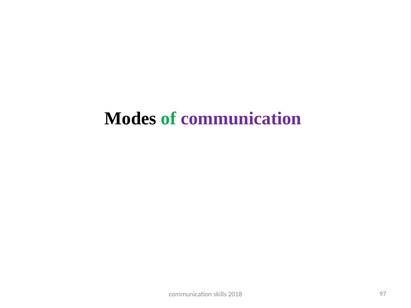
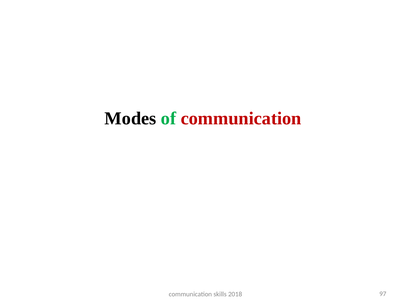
communication at (241, 118) colour: purple -> red
